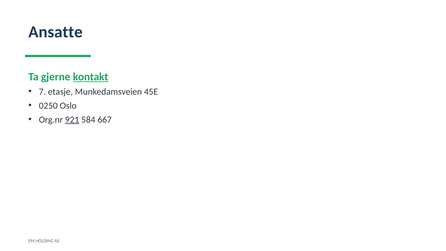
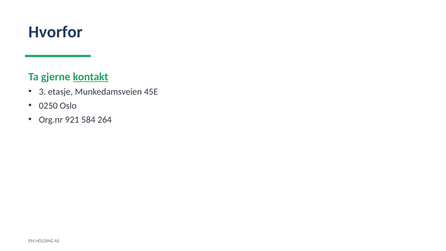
Ansatte: Ansatte -> Hvorfor
7: 7 -> 3
921 underline: present -> none
667: 667 -> 264
